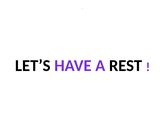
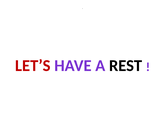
LET’S colour: black -> red
